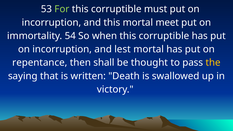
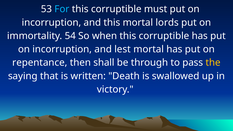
For colour: light green -> light blue
meet: meet -> lords
thought: thought -> through
